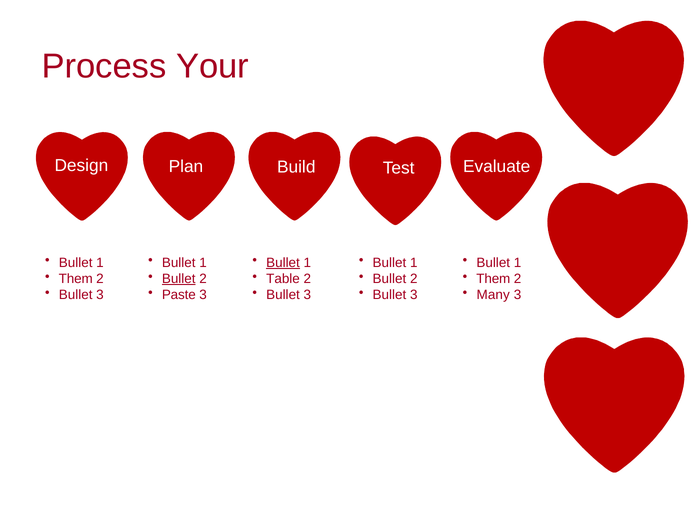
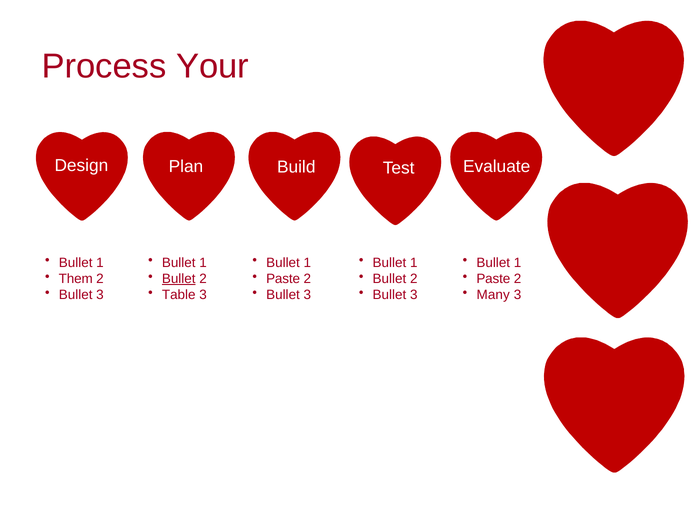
Bullet at (283, 263) underline: present -> none
Table at (283, 279): Table -> Paste
Them at (493, 279): Them -> Paste
Paste: Paste -> Table
